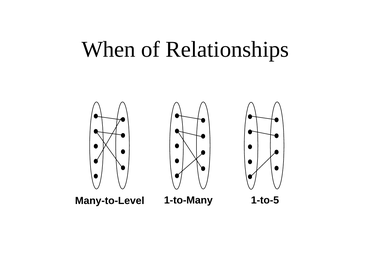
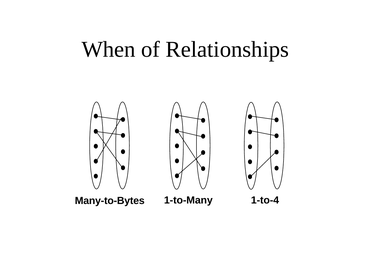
1-to-5: 1-to-5 -> 1-to-4
Many-to-Level: Many-to-Level -> Many-to-Bytes
